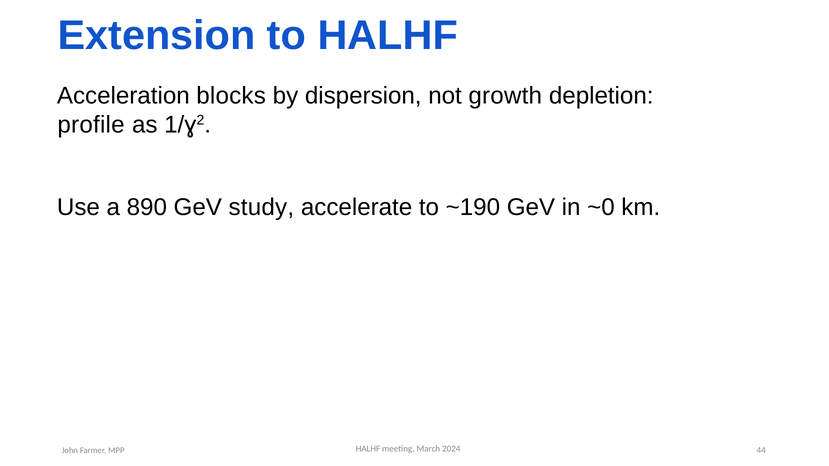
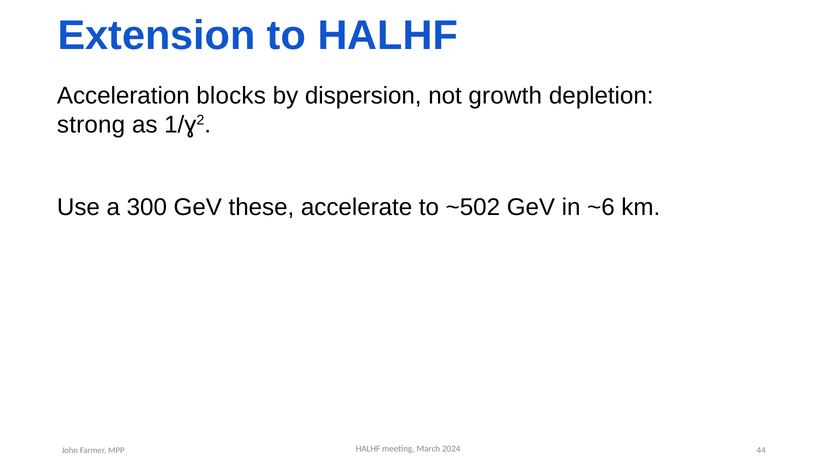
profile: profile -> strong
890: 890 -> 300
study: study -> these
~190: ~190 -> ~502
~0: ~0 -> ~6
